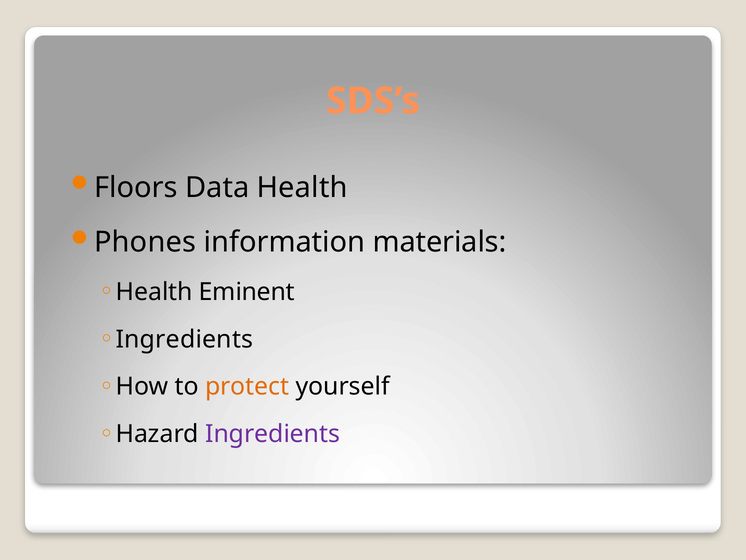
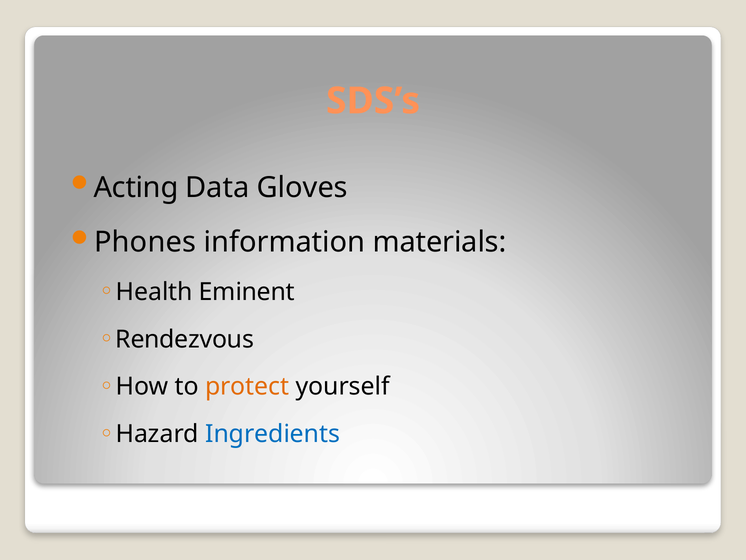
Floors: Floors -> Acting
Data Health: Health -> Gloves
Ingredients at (184, 339): Ingredients -> Rendezvous
Ingredients at (273, 434) colour: purple -> blue
